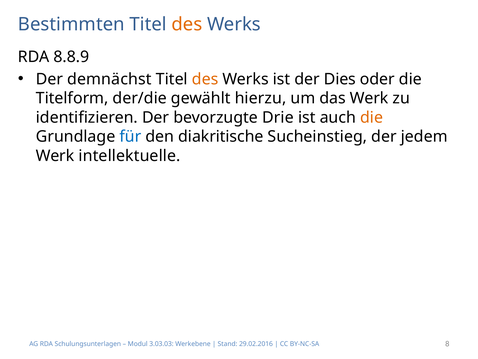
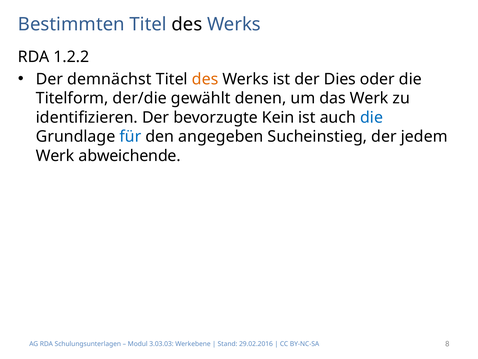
des at (187, 24) colour: orange -> black
8.8.9: 8.8.9 -> 1.2.2
hierzu: hierzu -> denen
Drie: Drie -> Kein
die at (372, 117) colour: orange -> blue
diakritische: diakritische -> angegeben
intellektuelle: intellektuelle -> abweichende
